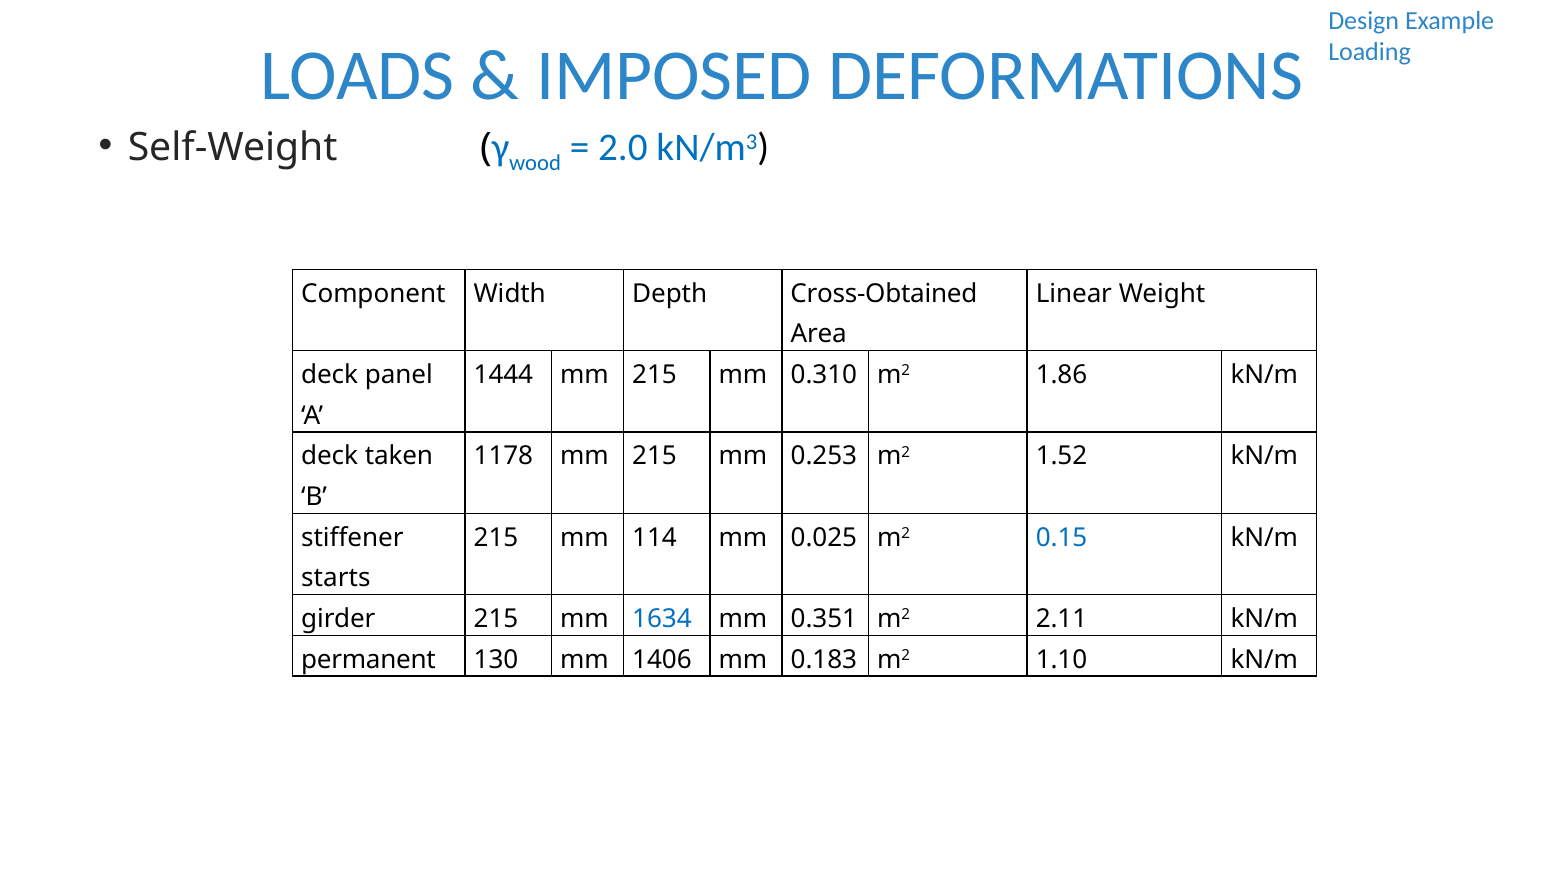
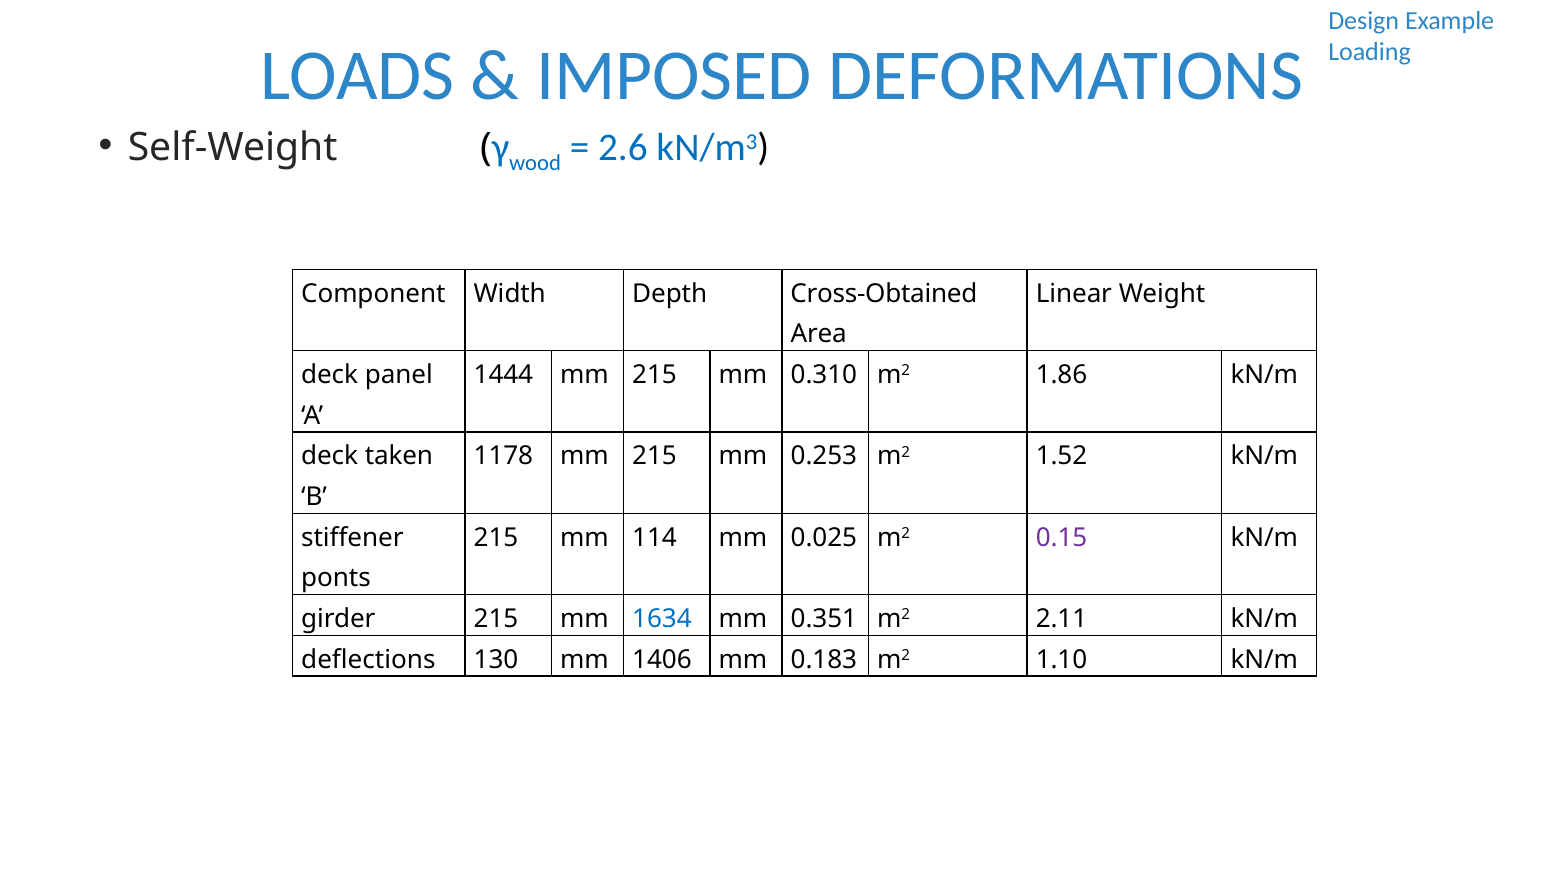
2.0: 2.0 -> 2.6
0.15 colour: blue -> purple
starts: starts -> ponts
permanent: permanent -> deflections
